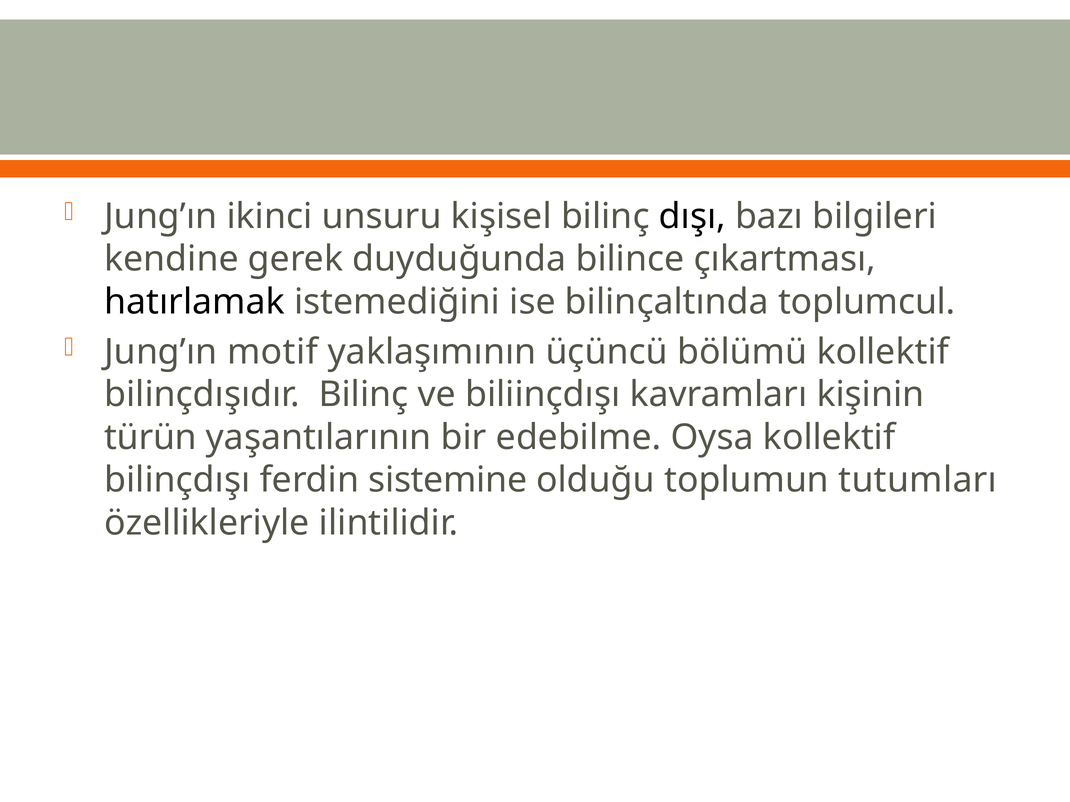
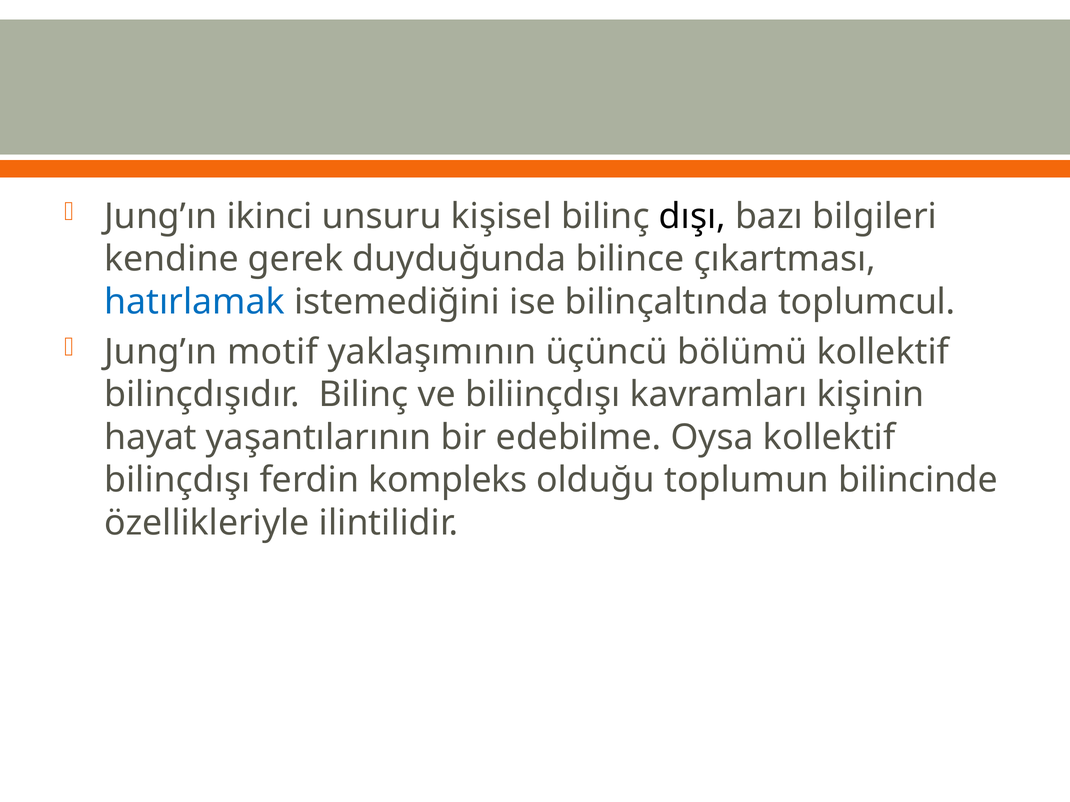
hatırlamak colour: black -> blue
türün: türün -> hayat
sistemine: sistemine -> kompleks
tutumları: tutumları -> bilincinde
